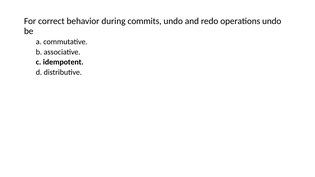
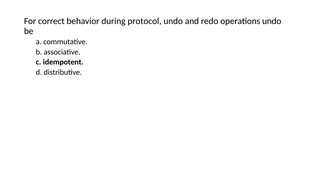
commits: commits -> protocol
